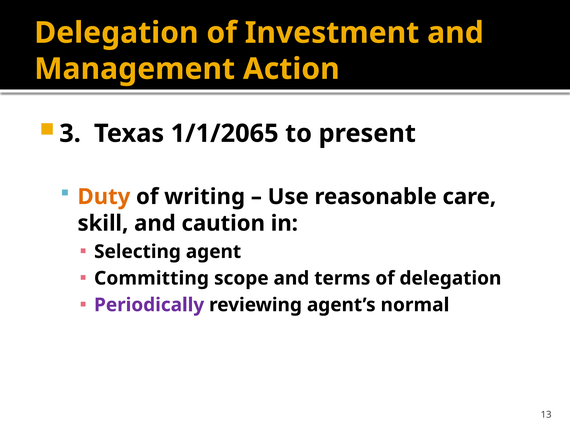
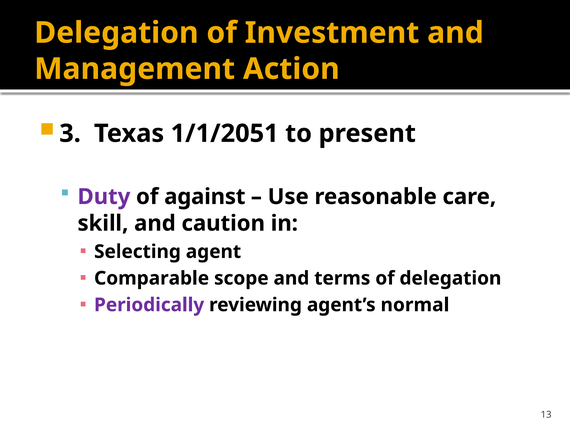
1/1/2065: 1/1/2065 -> 1/1/2051
Duty colour: orange -> purple
writing: writing -> against
Committing: Committing -> Comparable
